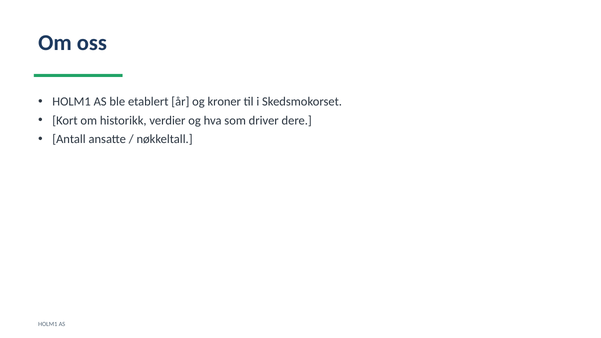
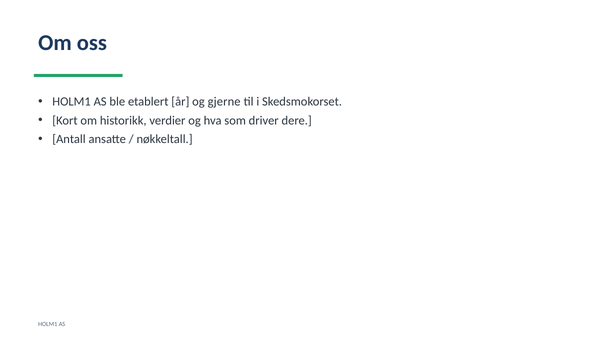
kroner: kroner -> gjerne
